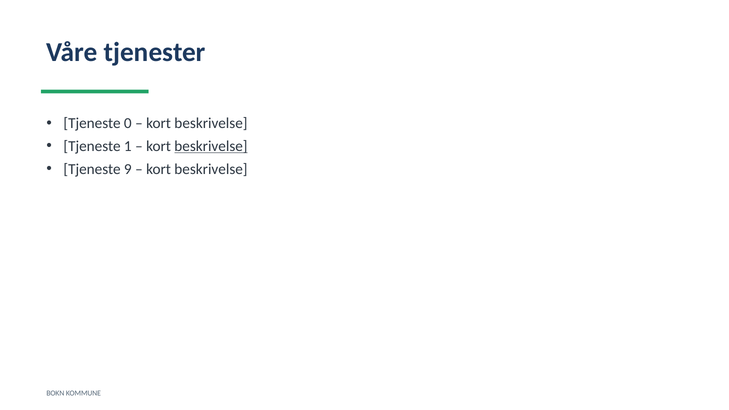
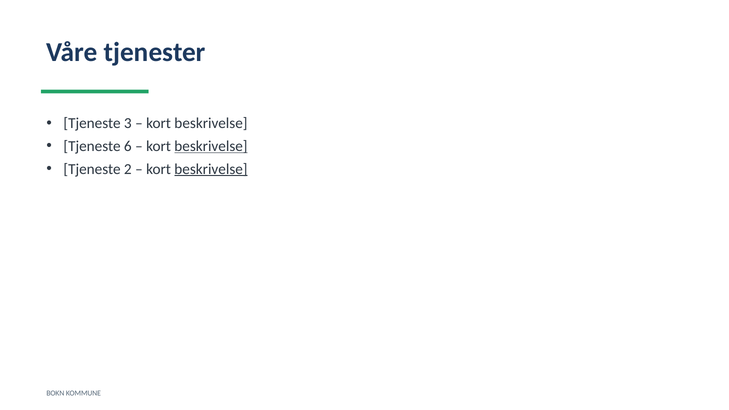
0: 0 -> 3
1: 1 -> 6
9: 9 -> 2
beskrivelse at (211, 169) underline: none -> present
